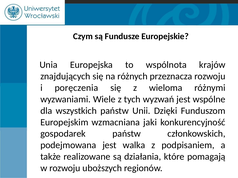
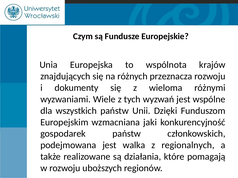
poręczenia: poręczenia -> dokumenty
podpisaniem: podpisaniem -> regionalnych
